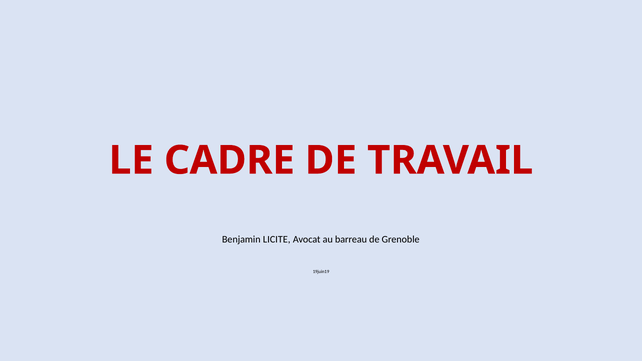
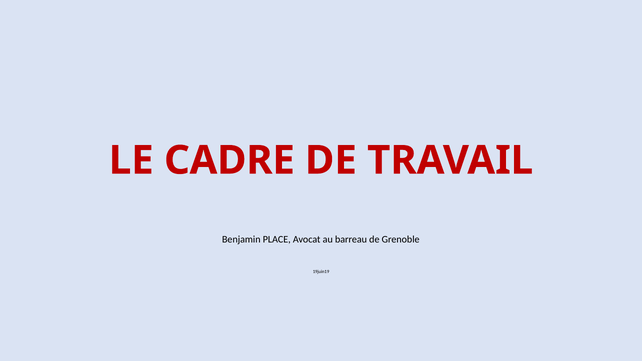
LICITE: LICITE -> PLACE
